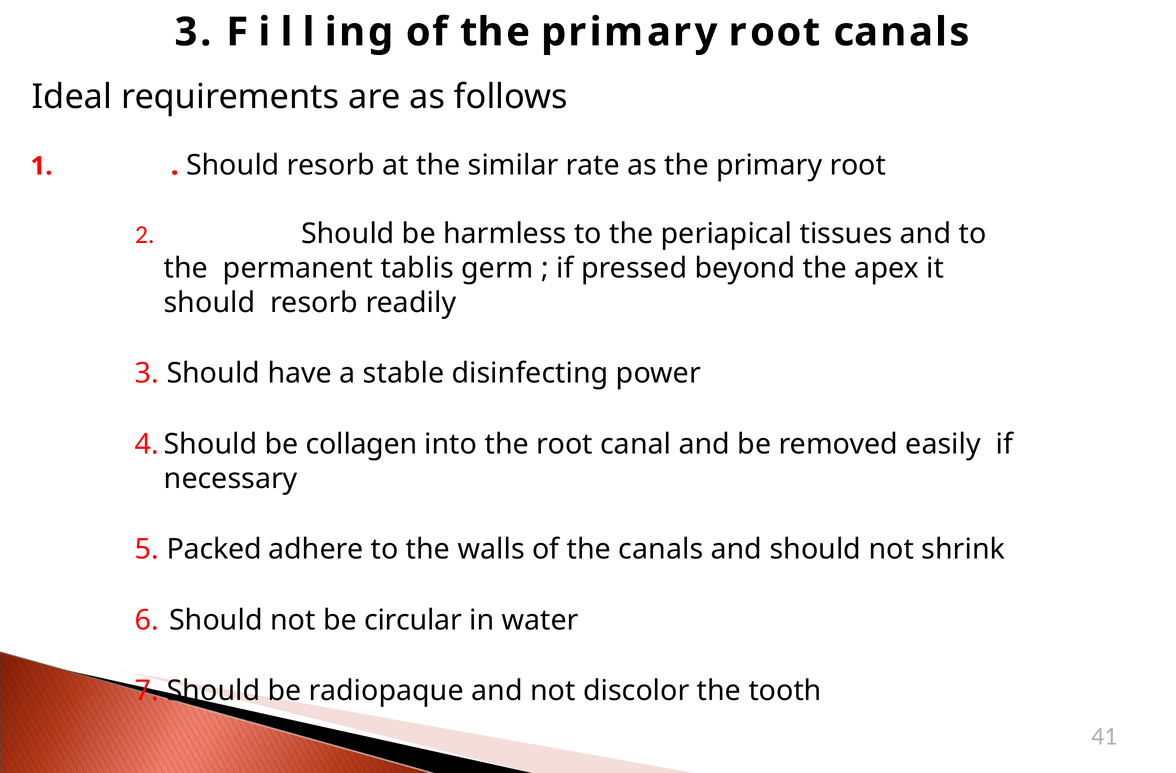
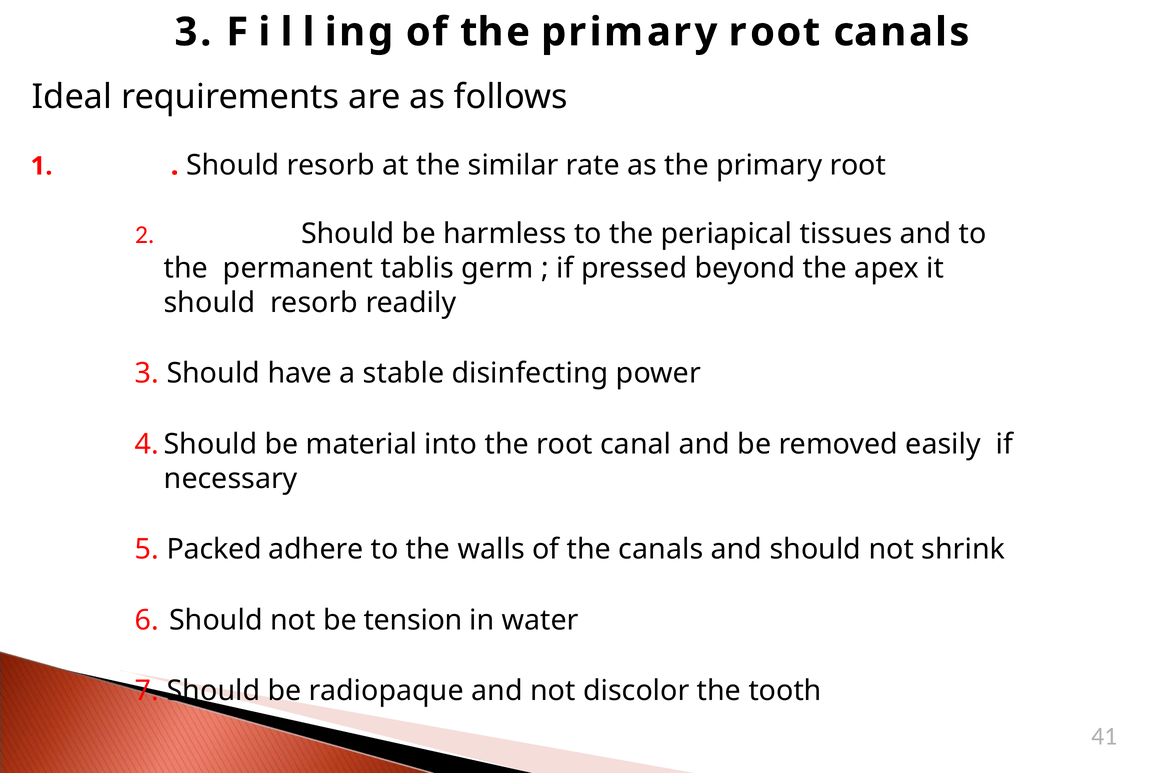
collagen: collagen -> material
circular: circular -> tension
